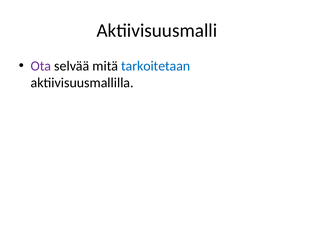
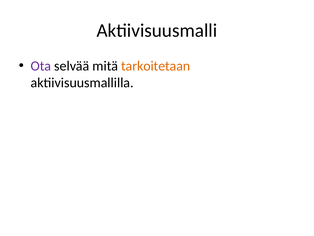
tarkoitetaan colour: blue -> orange
